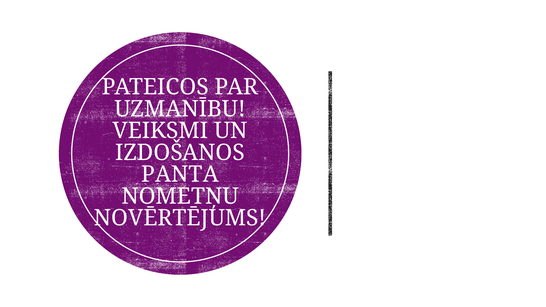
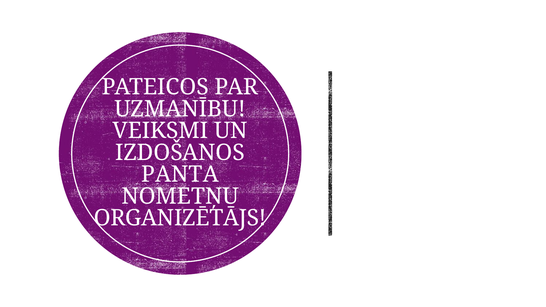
NOVĒRTĒJUMS: NOVĒRTĒJUMS -> ORGANIZĒTĀJS
